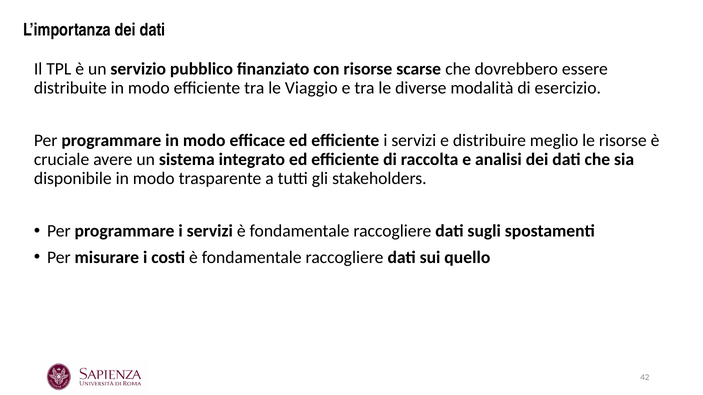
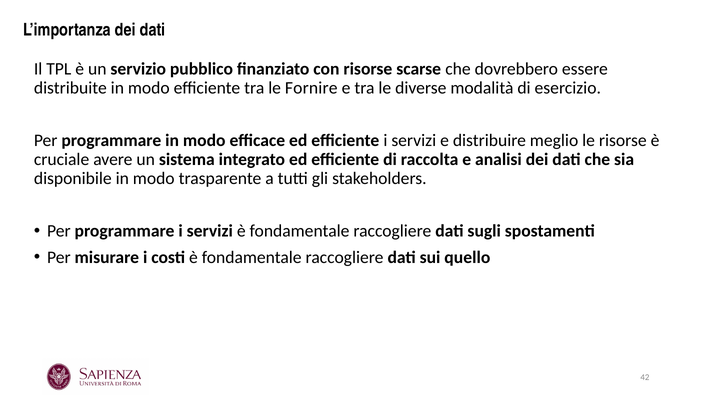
Viaggio: Viaggio -> Fornire
